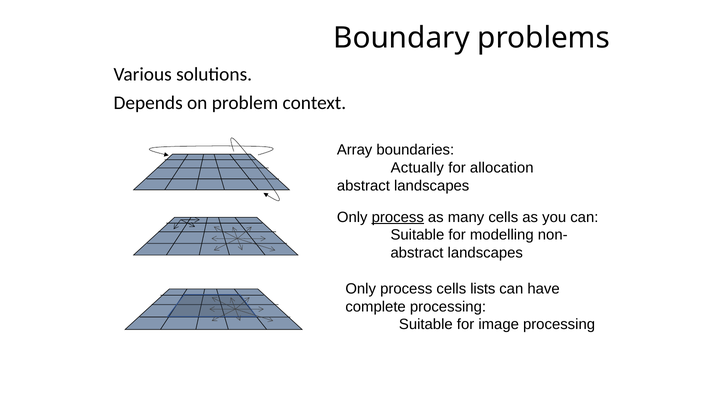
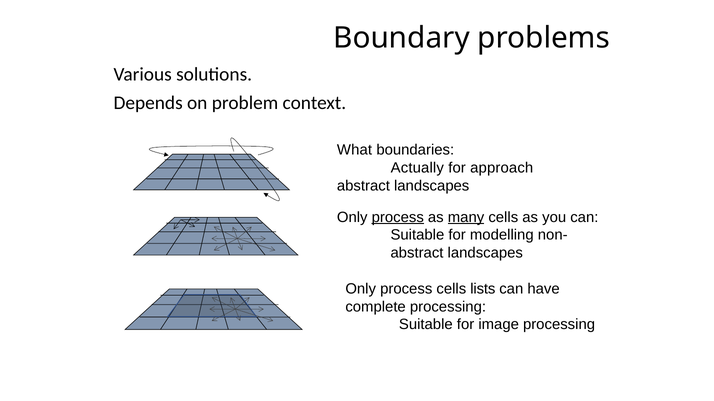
Array: Array -> What
allocation: allocation -> approach
many underline: none -> present
